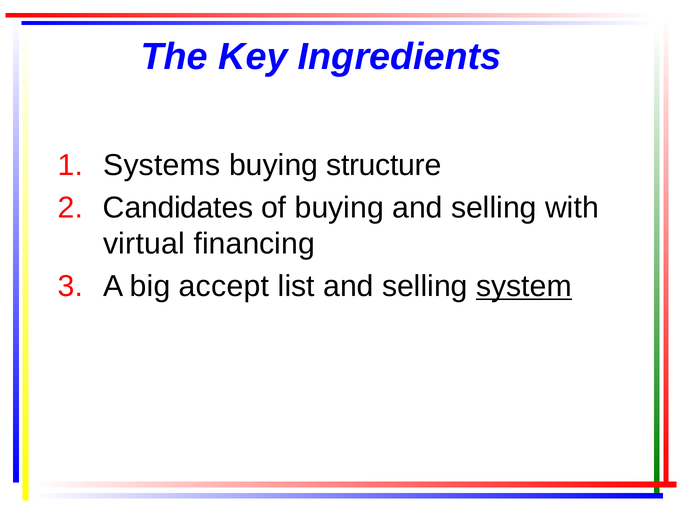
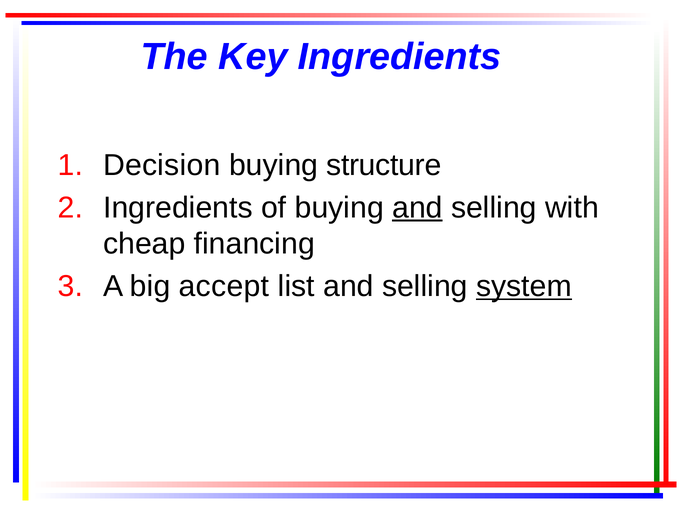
Systems: Systems -> Decision
Candidates at (178, 208): Candidates -> Ingredients
and at (417, 208) underline: none -> present
virtual: virtual -> cheap
